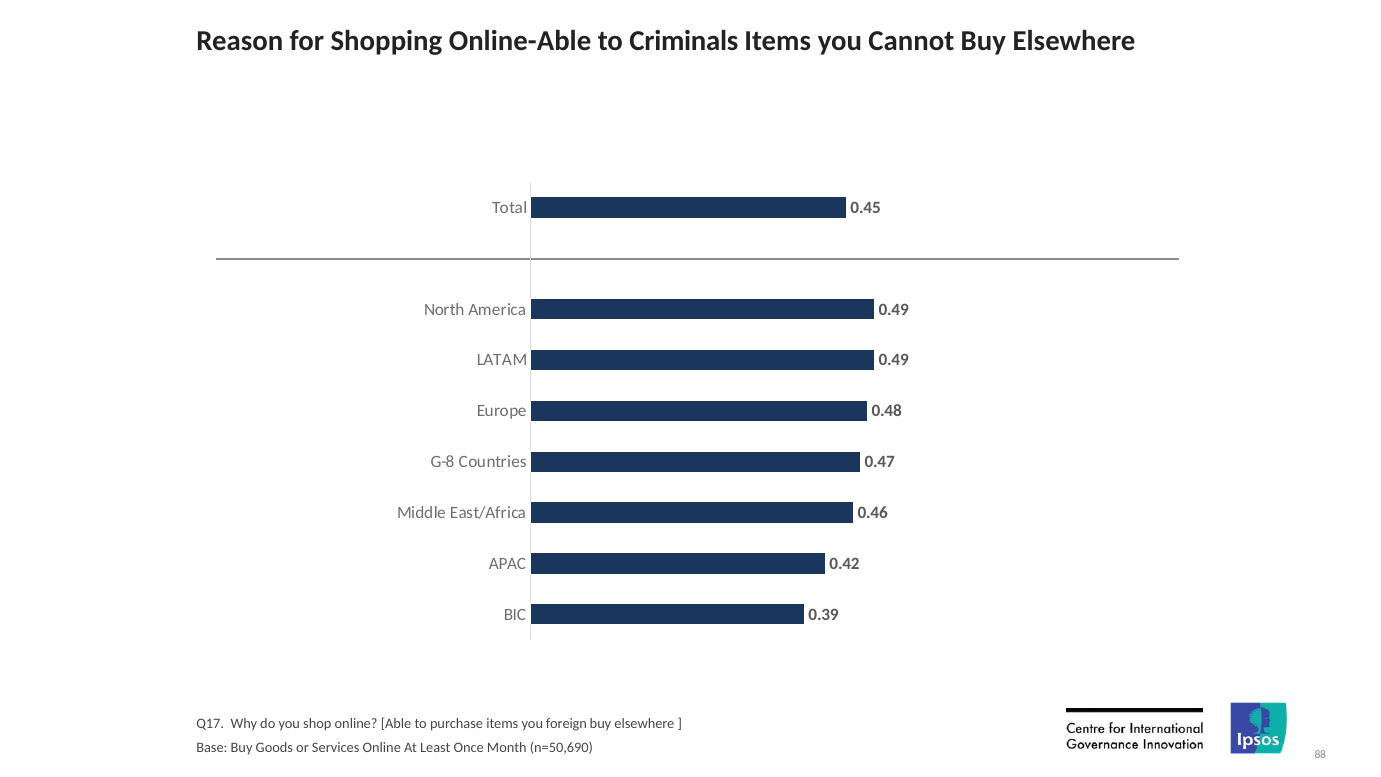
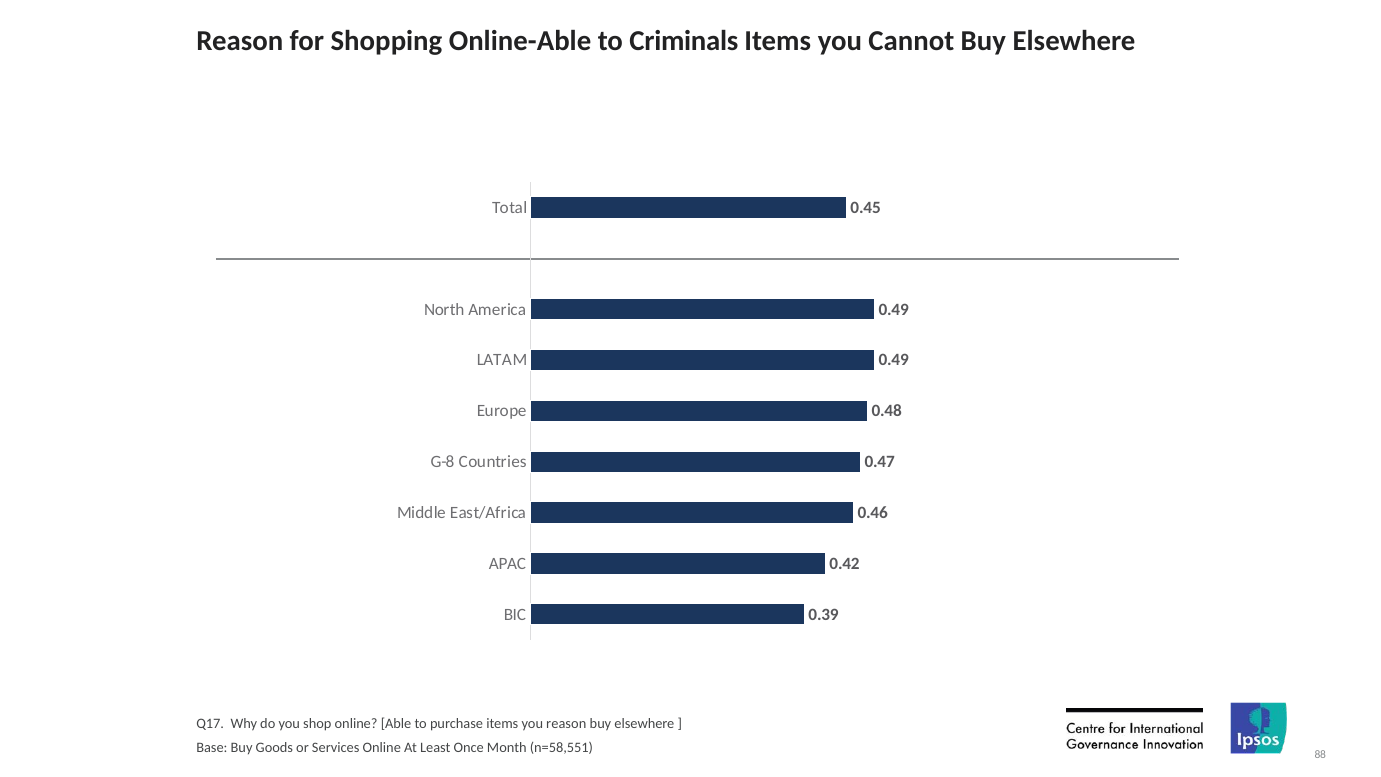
you foreign: foreign -> reason
n=50,690: n=50,690 -> n=58,551
